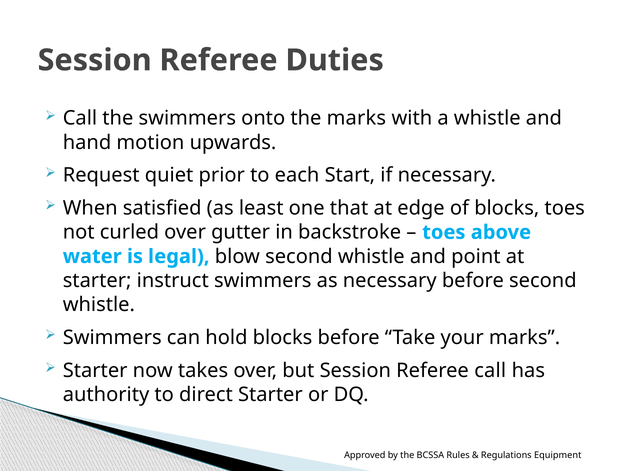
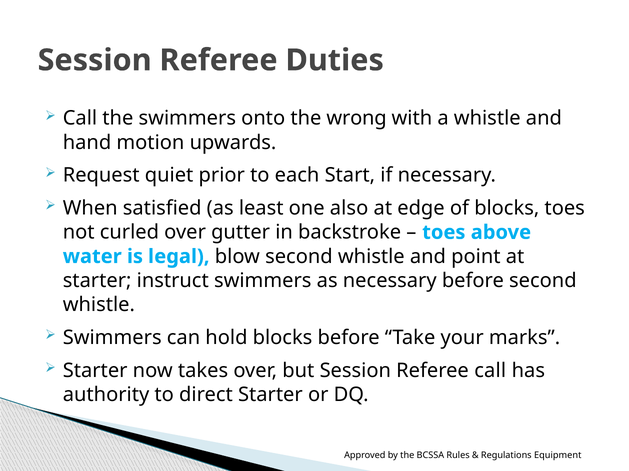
the marks: marks -> wrong
that: that -> also
